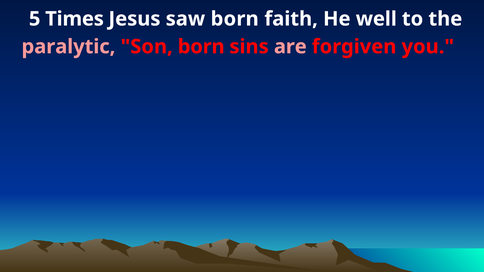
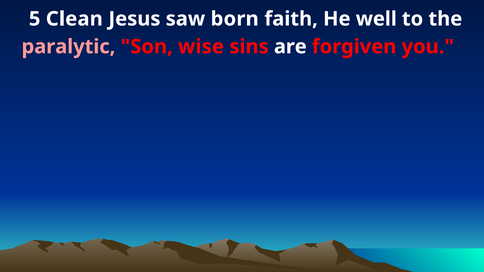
Times: Times -> Clean
Son born: born -> wise
are colour: pink -> white
